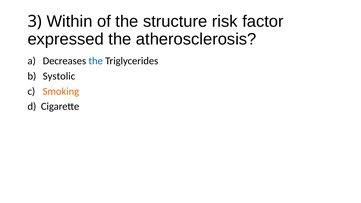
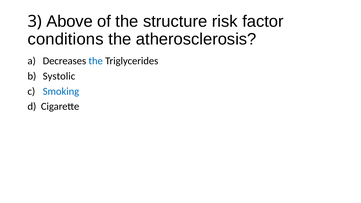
Within: Within -> Above
expressed: expressed -> conditions
Smoking colour: orange -> blue
